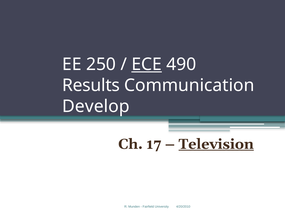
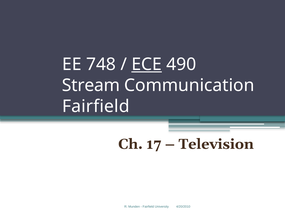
250: 250 -> 748
Results: Results -> Stream
Develop at (96, 106): Develop -> Fairfield
Television underline: present -> none
